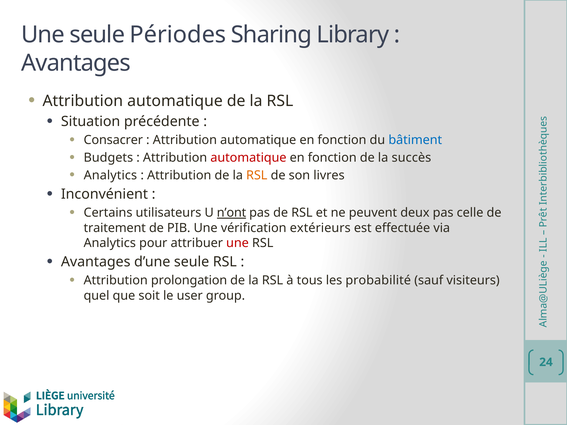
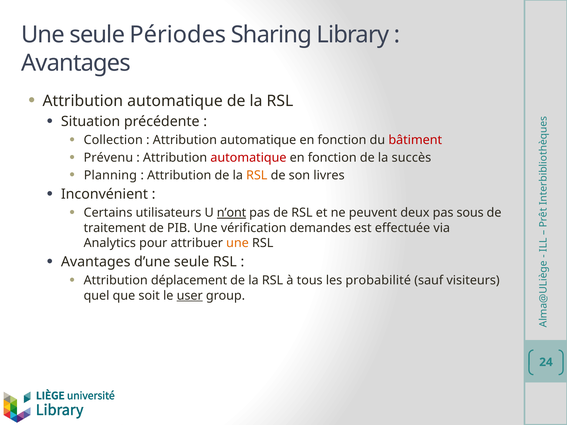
Consacrer: Consacrer -> Collection
bâtiment colour: blue -> red
Budgets: Budgets -> Prévenu
Analytics at (110, 175): Analytics -> Planning
celle: celle -> sous
extérieurs: extérieurs -> demandes
une at (237, 243) colour: red -> orange
prolongation: prolongation -> déplacement
user underline: none -> present
